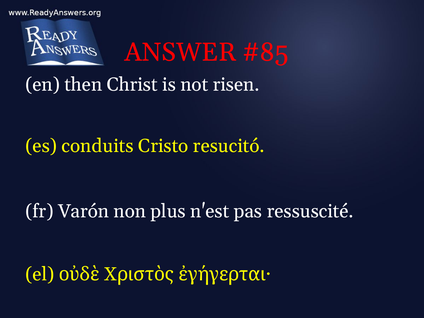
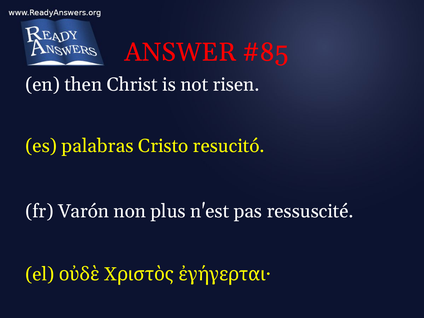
conduits: conduits -> palabras
